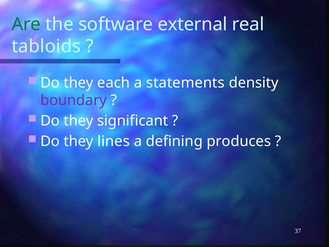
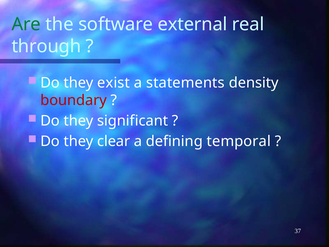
tabloids: tabloids -> through
each: each -> exist
boundary colour: purple -> red
lines: lines -> clear
produces: produces -> temporal
